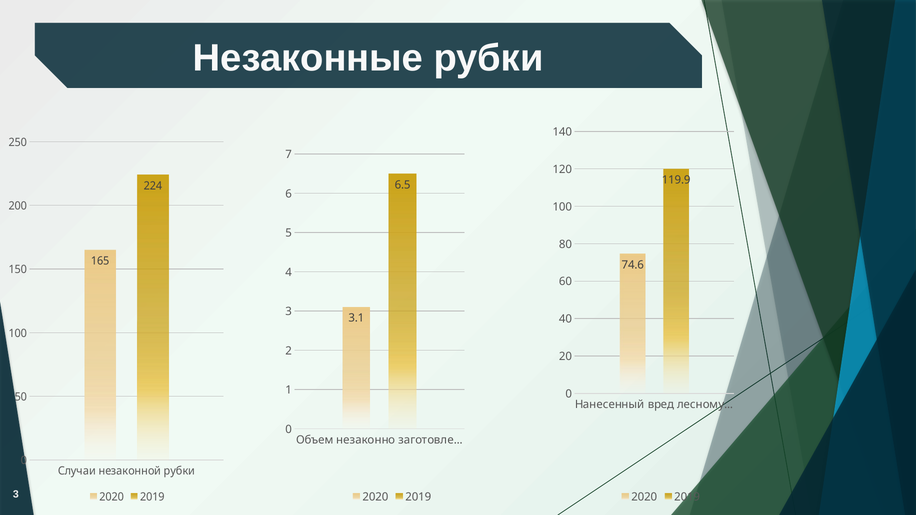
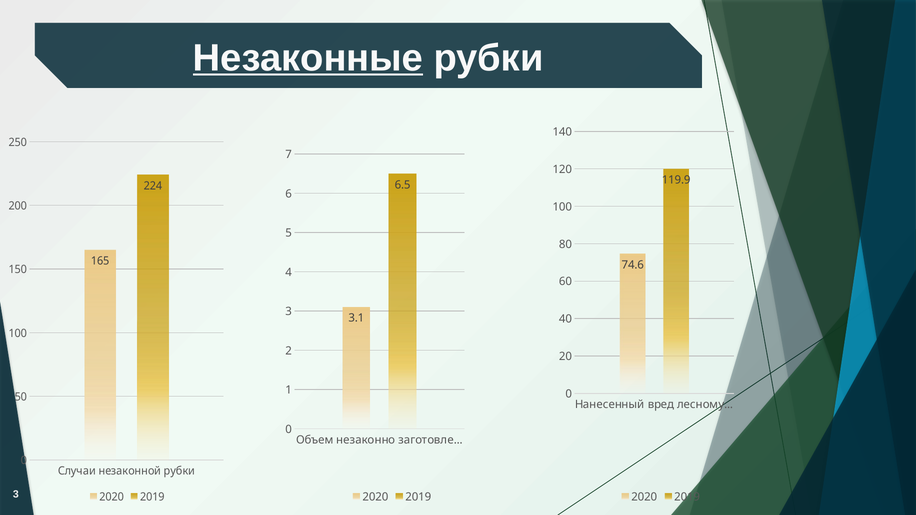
Незаконные underline: none -> present
